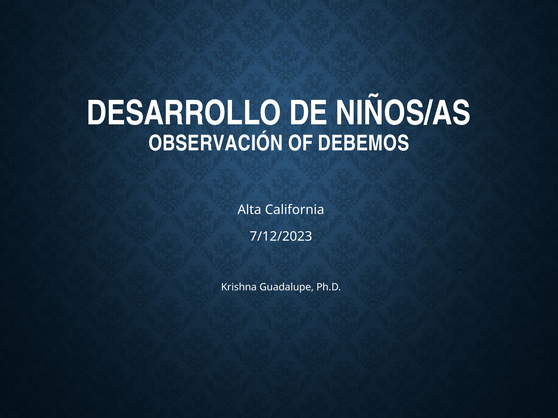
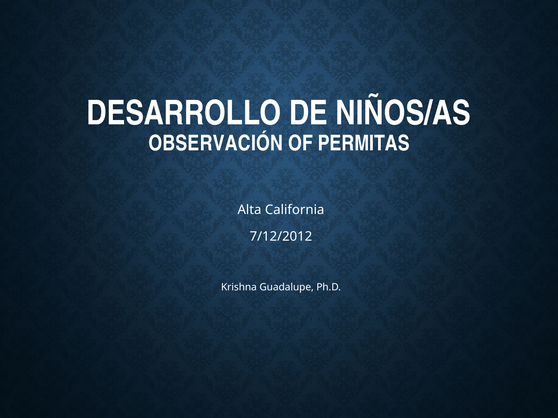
DEBEMOS: DEBEMOS -> PERMITAS
7/12/2023: 7/12/2023 -> 7/12/2012
